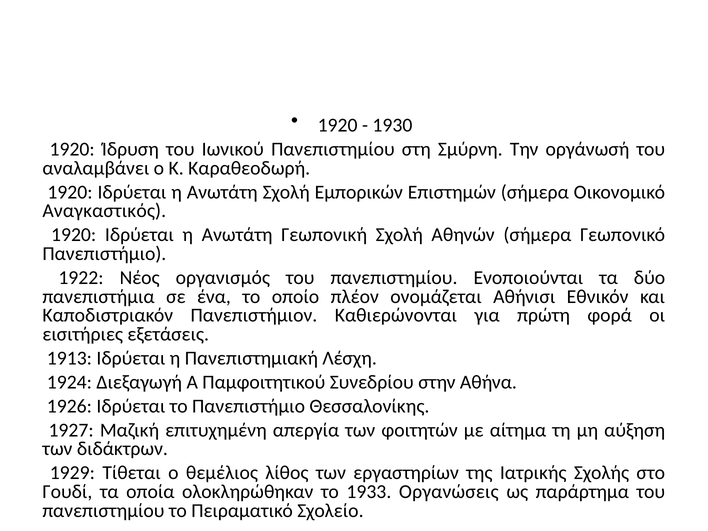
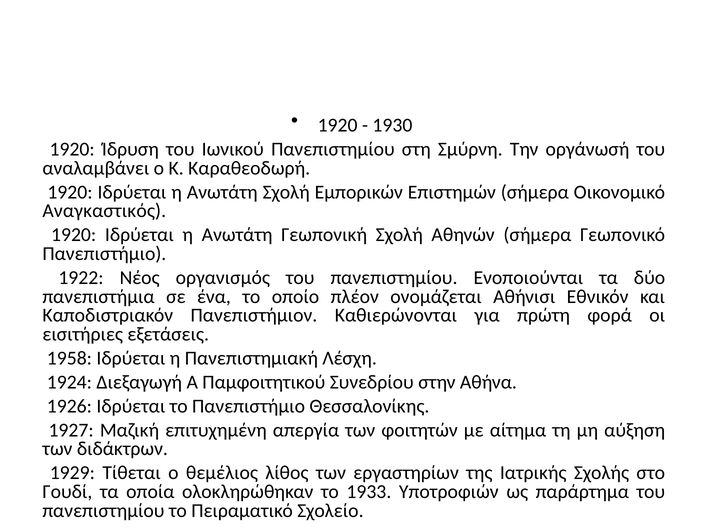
1913: 1913 -> 1958
Οργανώσεις: Οργανώσεις -> Υποτροφιών
